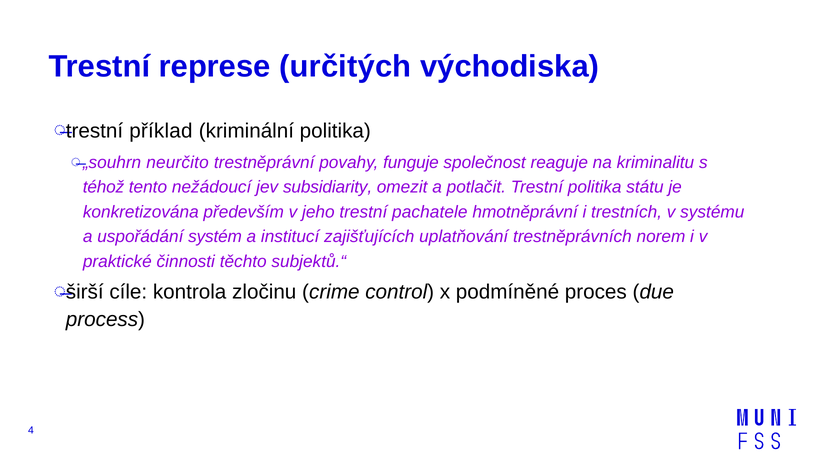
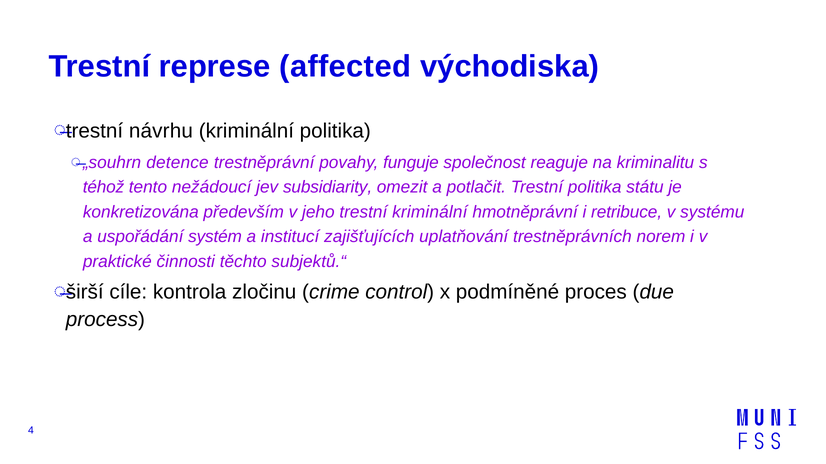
určitých: určitých -> affected
příklad: příklad -> návrhu
neurčito: neurčito -> detence
trestní pachatele: pachatele -> kriminální
trestních: trestních -> retribuce
